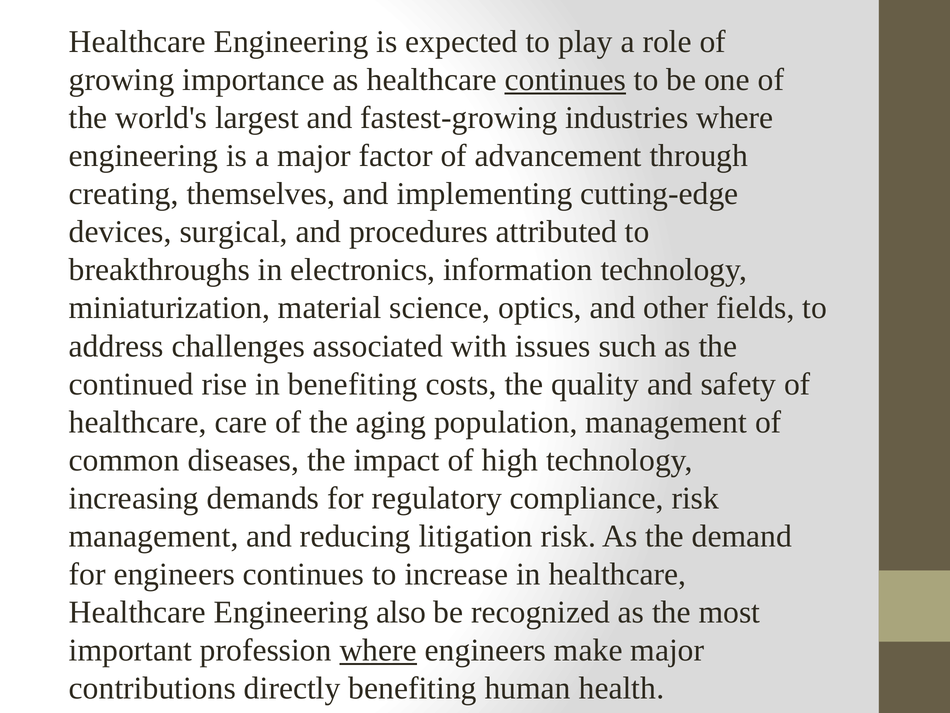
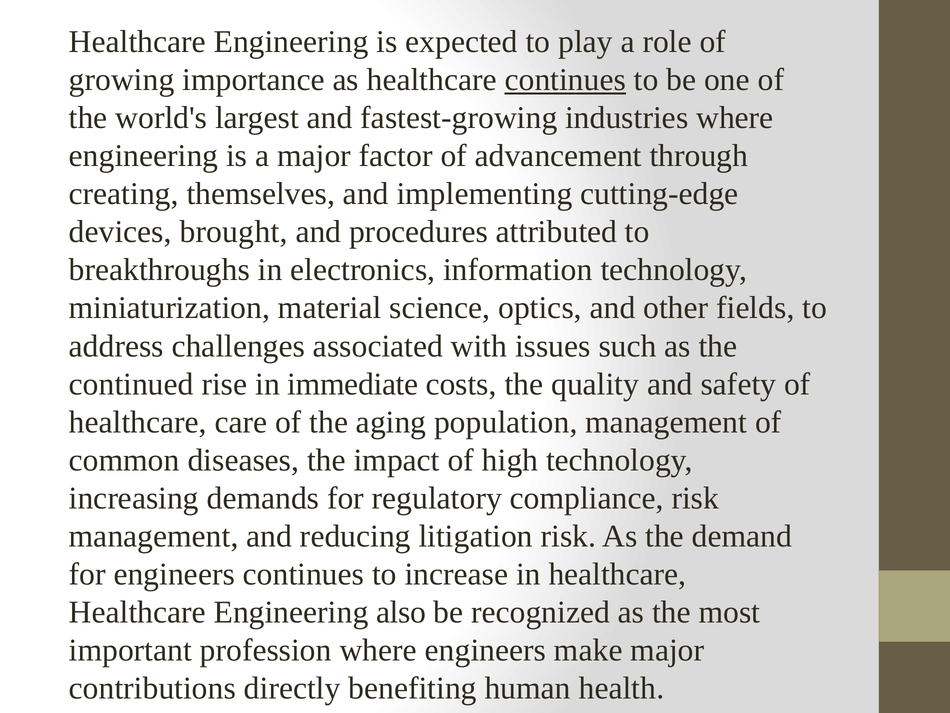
surgical: surgical -> brought
in benefiting: benefiting -> immediate
where at (378, 650) underline: present -> none
